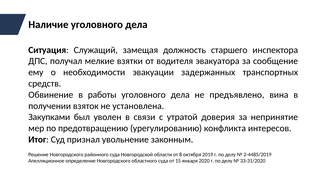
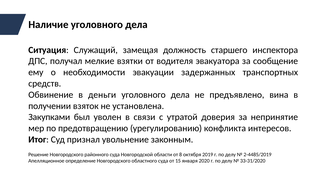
работы: работы -> деньги
